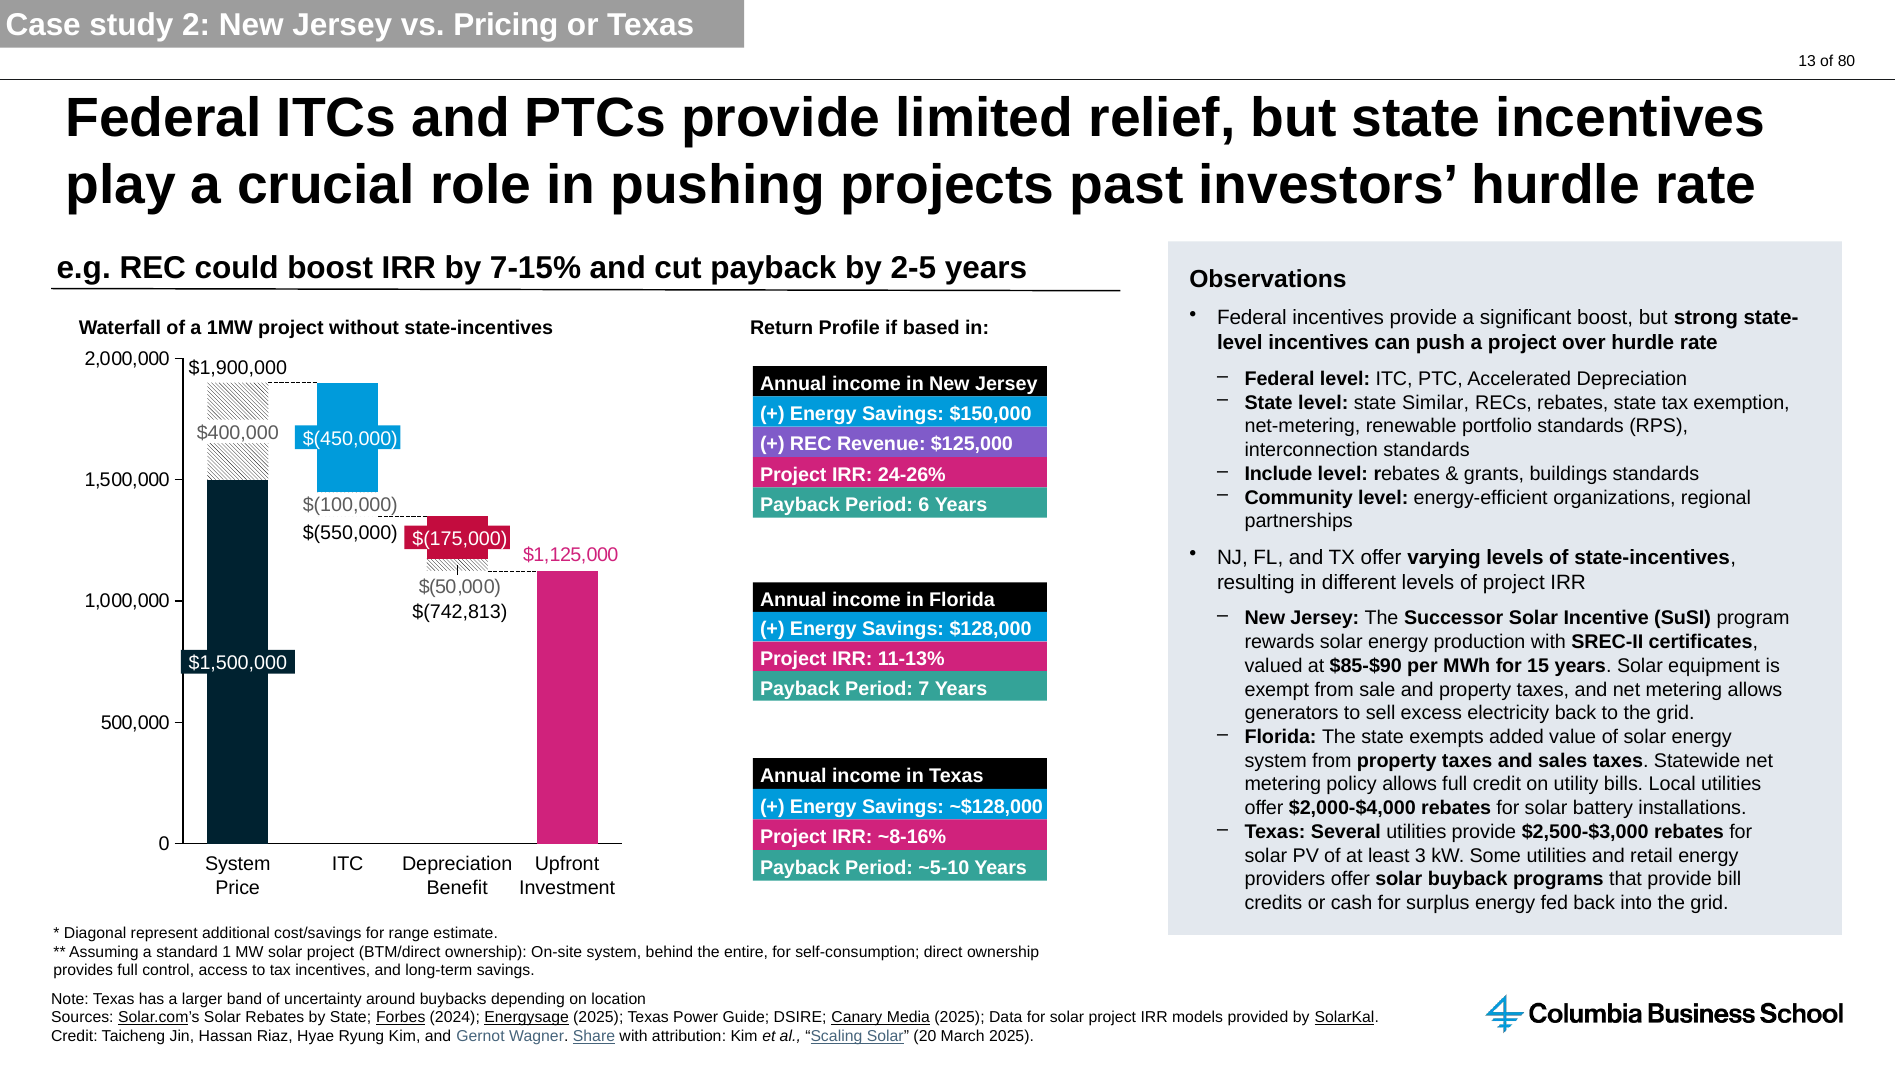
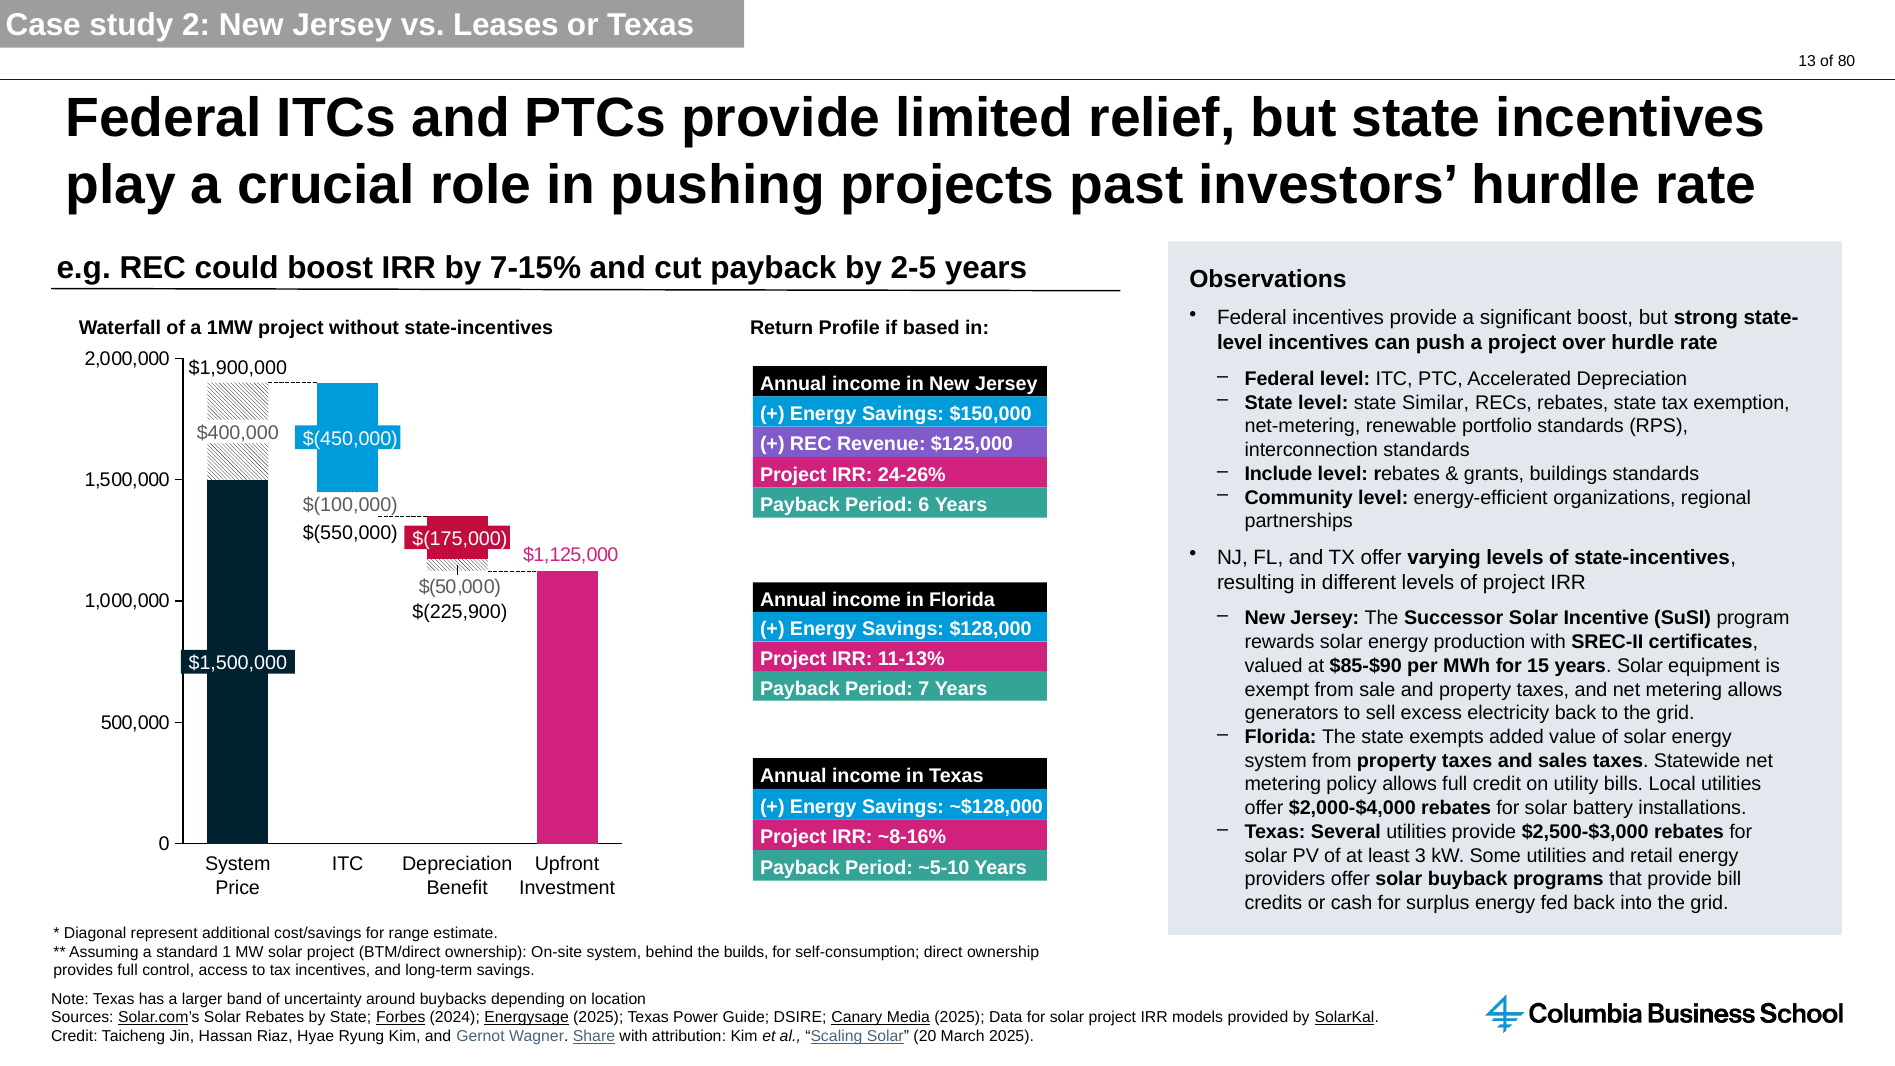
Pricing: Pricing -> Leases
$(742,813: $(742,813 -> $(225,900
entire: entire -> builds
